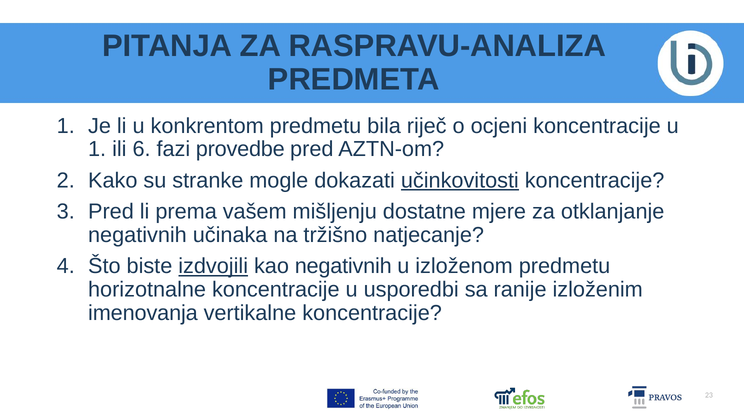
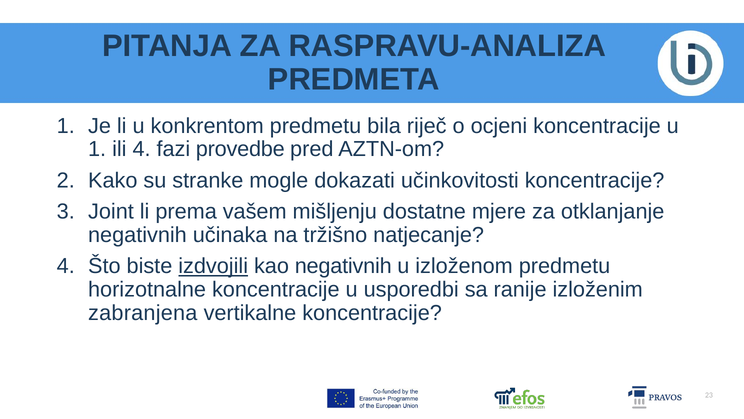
ili 6: 6 -> 4
učinkovitosti underline: present -> none
Pred at (111, 211): Pred -> Joint
imenovanja: imenovanja -> zabranjena
